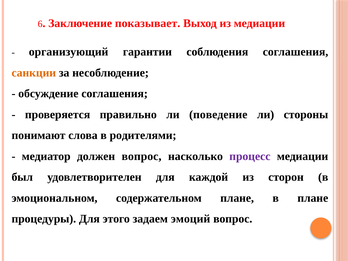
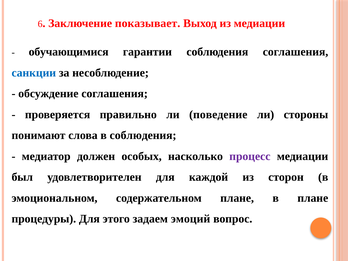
организующий: организующий -> обучающимися
санкции colour: orange -> blue
в родителями: родителями -> соблюдения
должен вопрос: вопрос -> особых
